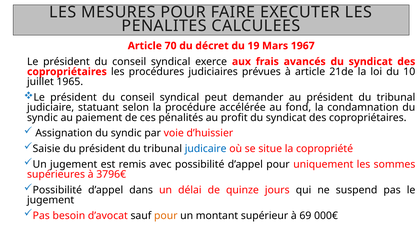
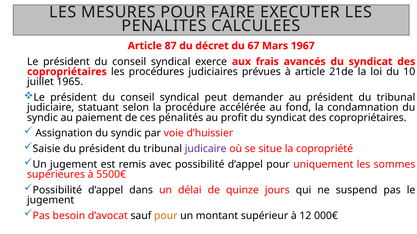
70: 70 -> 87
19: 19 -> 67
judicaire colour: blue -> purple
3796€: 3796€ -> 5500€
69: 69 -> 12
